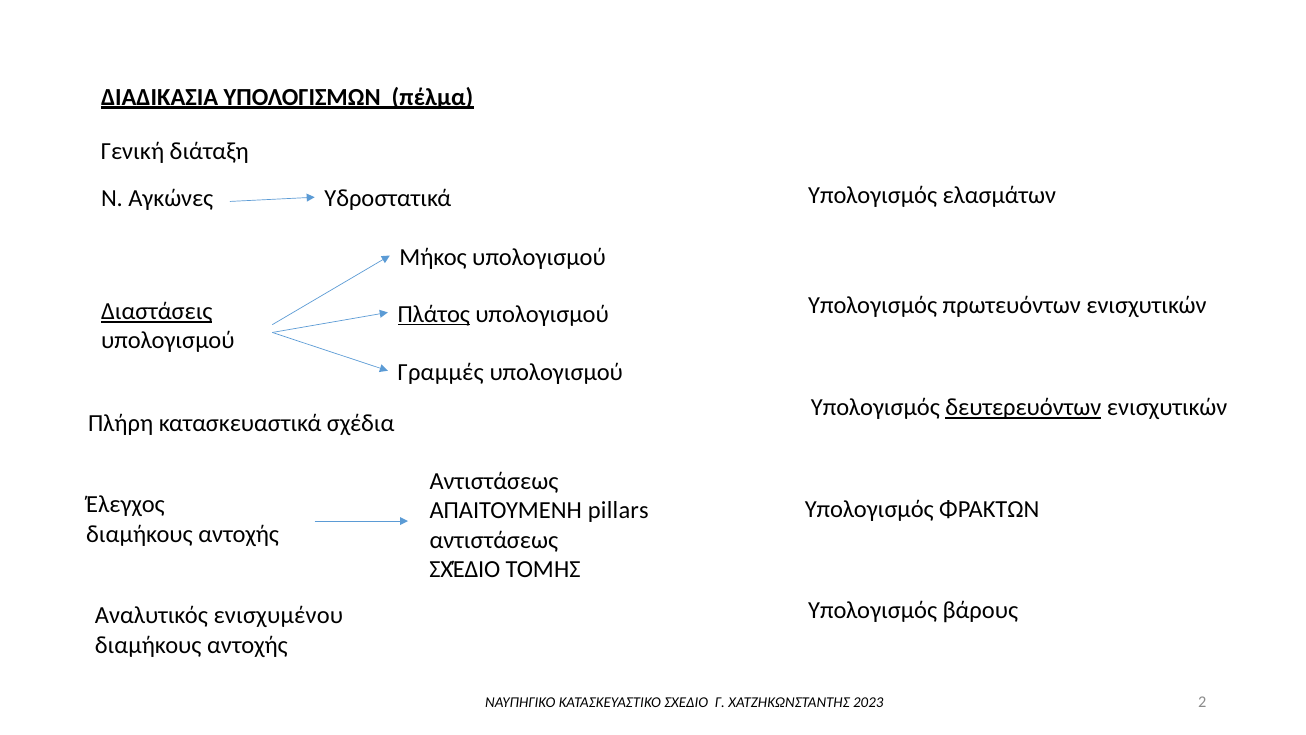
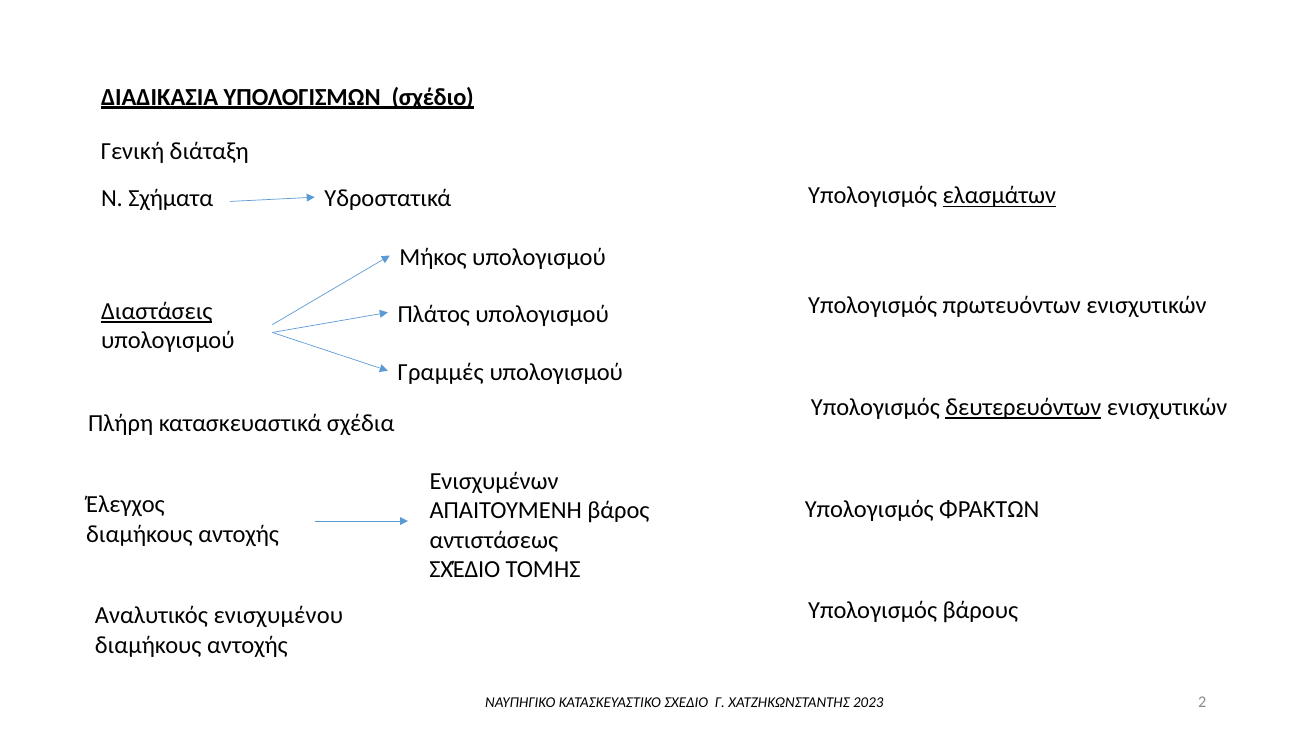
ΥΠΟΛΟΓΙΣΜΩΝ πέλμα: πέλμα -> σχέδιο
ελασμάτων underline: none -> present
Αγκώνες: Αγκώνες -> Σχήματα
Πλάτος underline: present -> none
Αντιστάσεως at (494, 481): Αντιστάσεως -> Ενισχυμένων
pillars: pillars -> βάρος
